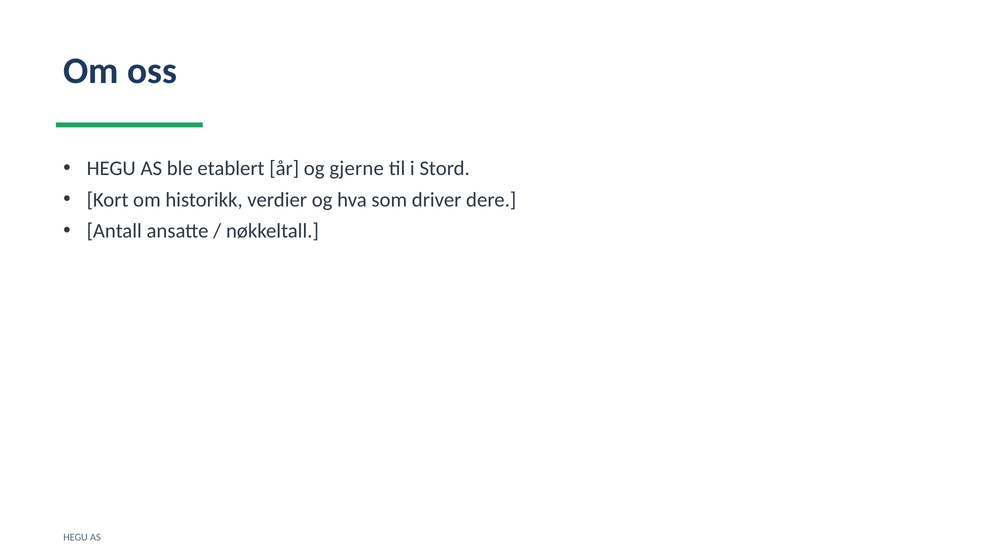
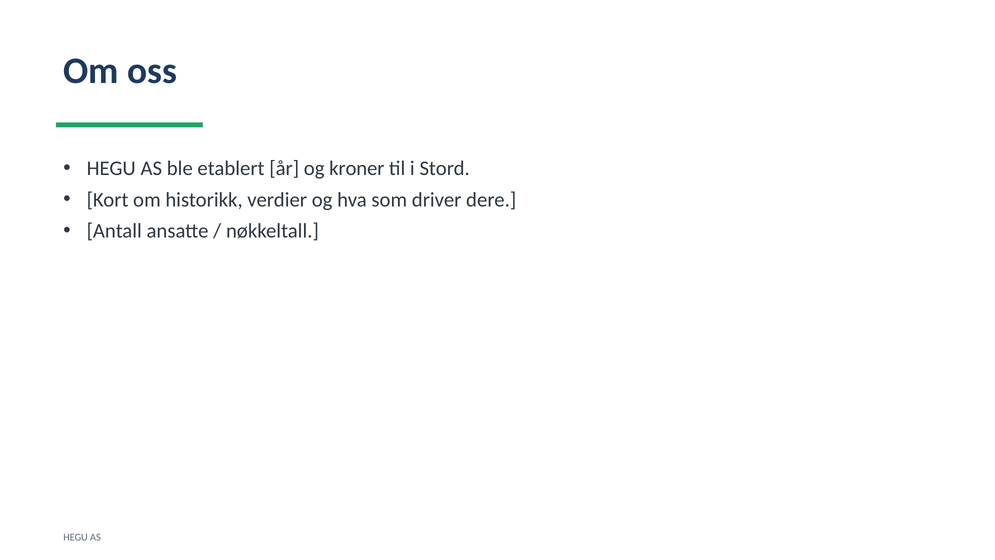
gjerne: gjerne -> kroner
